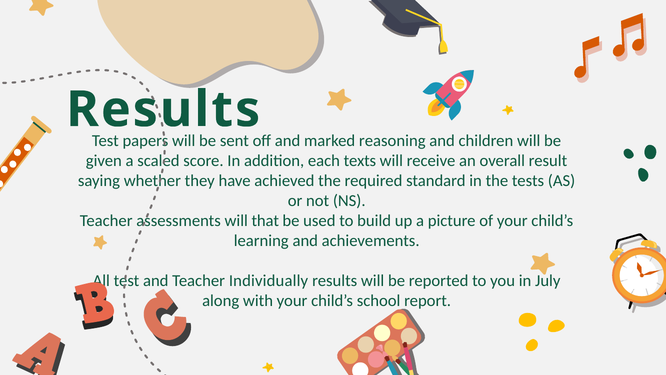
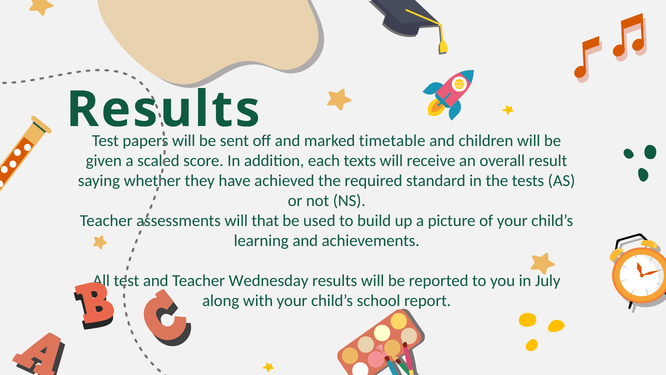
reasoning: reasoning -> timetable
Individually: Individually -> Wednesday
